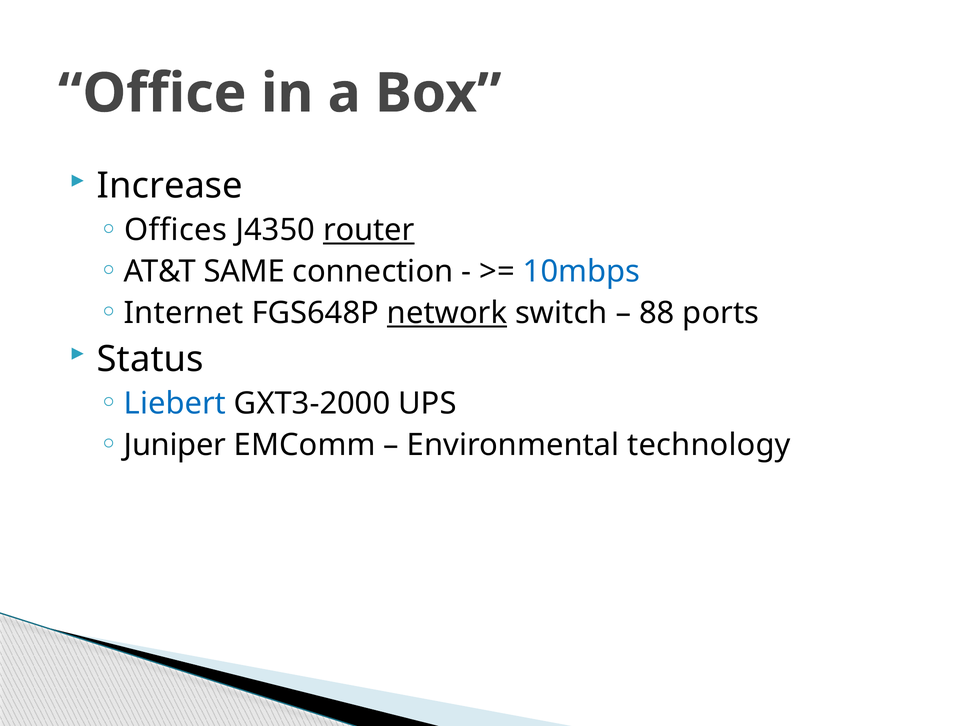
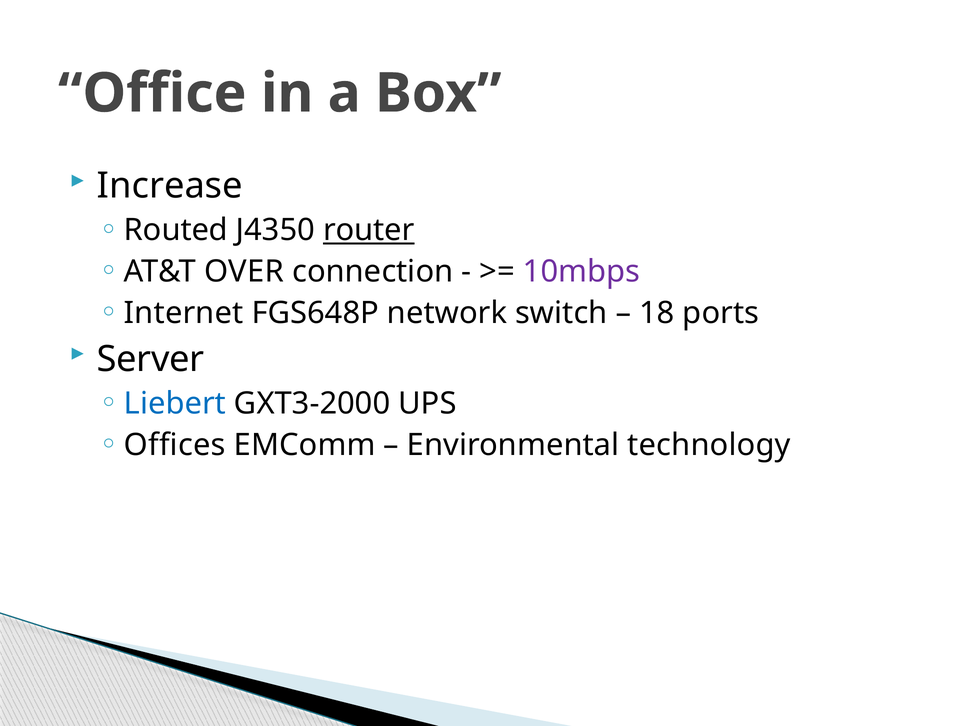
Offices: Offices -> Routed
SAME: SAME -> OVER
10mbps colour: blue -> purple
network underline: present -> none
88: 88 -> 18
Status: Status -> Server
Juniper: Juniper -> Offices
